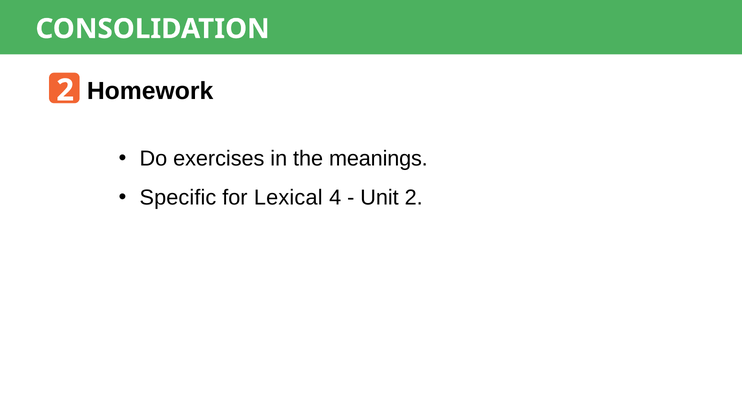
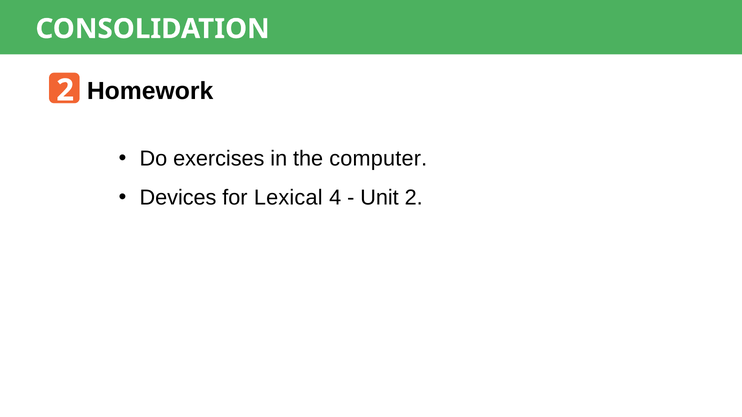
meanings: meanings -> computer
Specific: Specific -> Devices
